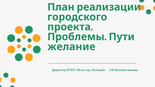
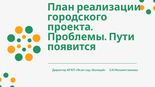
желание: желание -> появится
